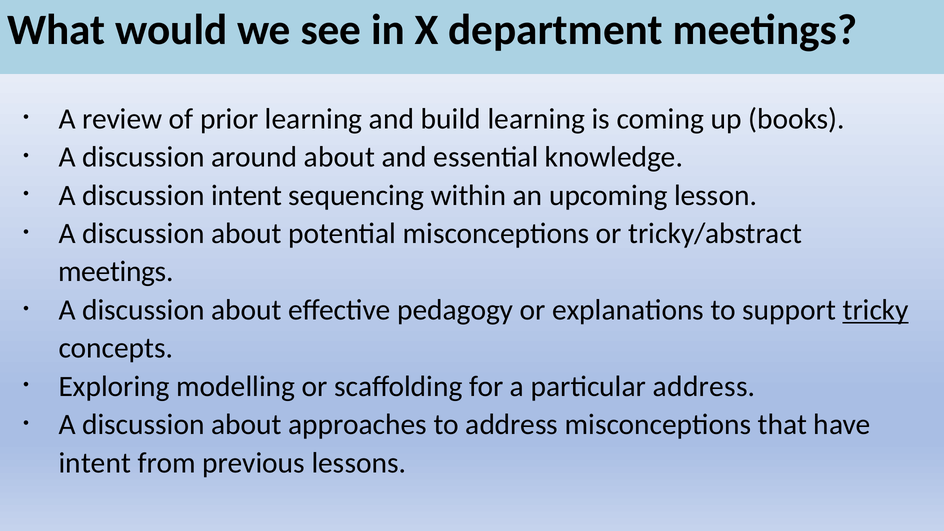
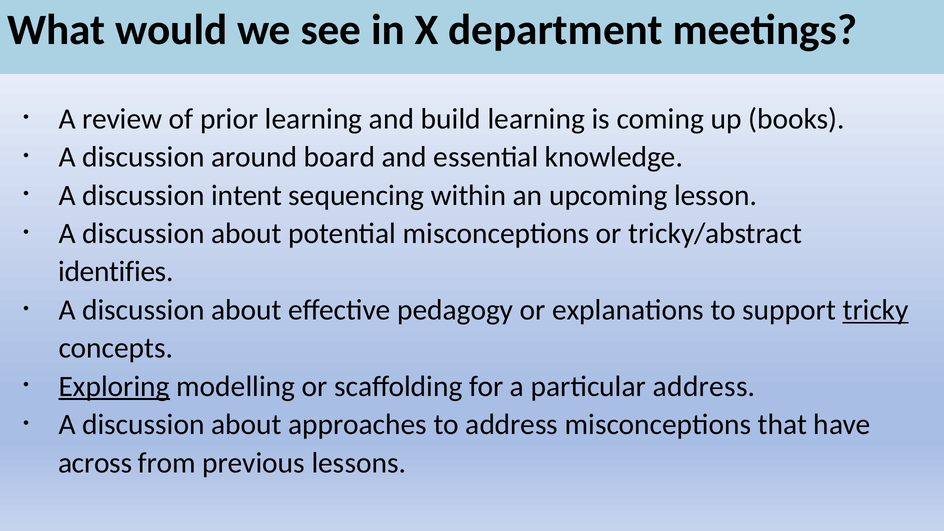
around about: about -> board
meetings at (116, 272): meetings -> identifies
Exploring underline: none -> present
intent at (95, 463): intent -> across
